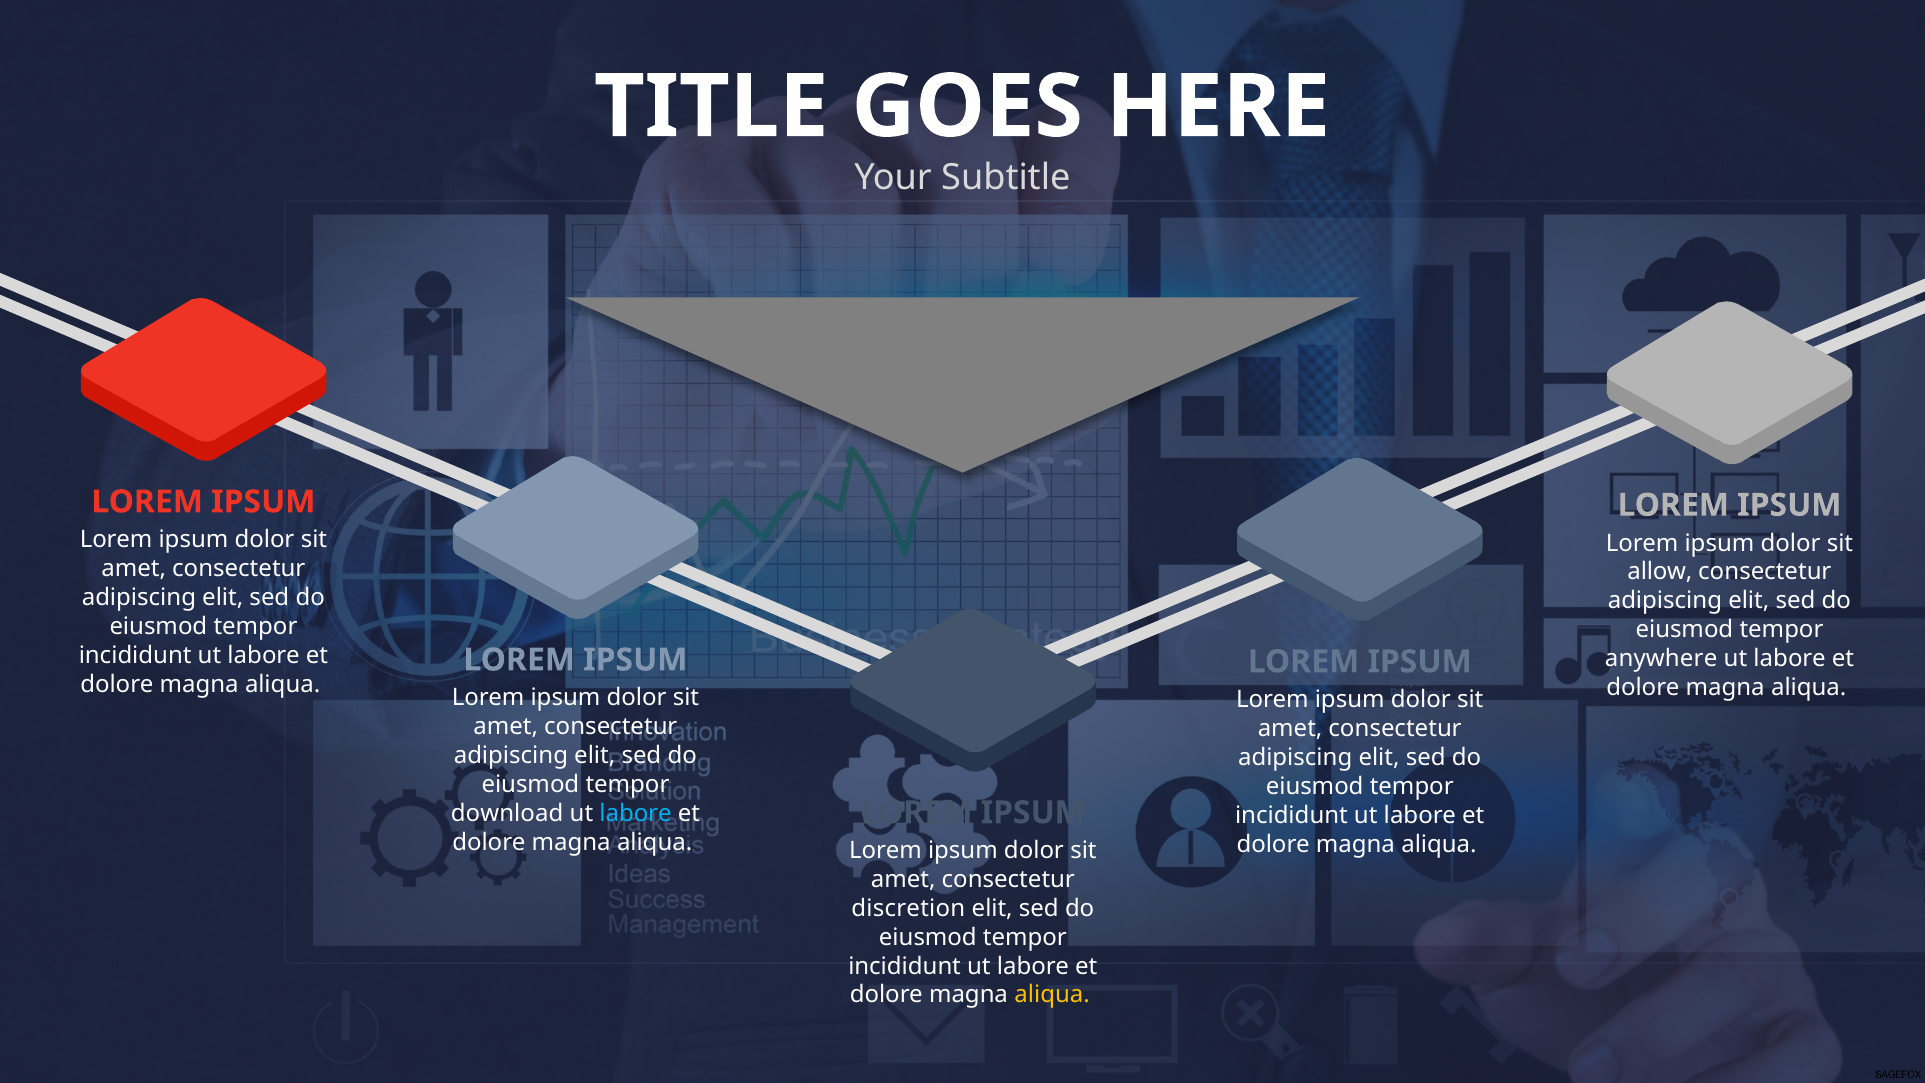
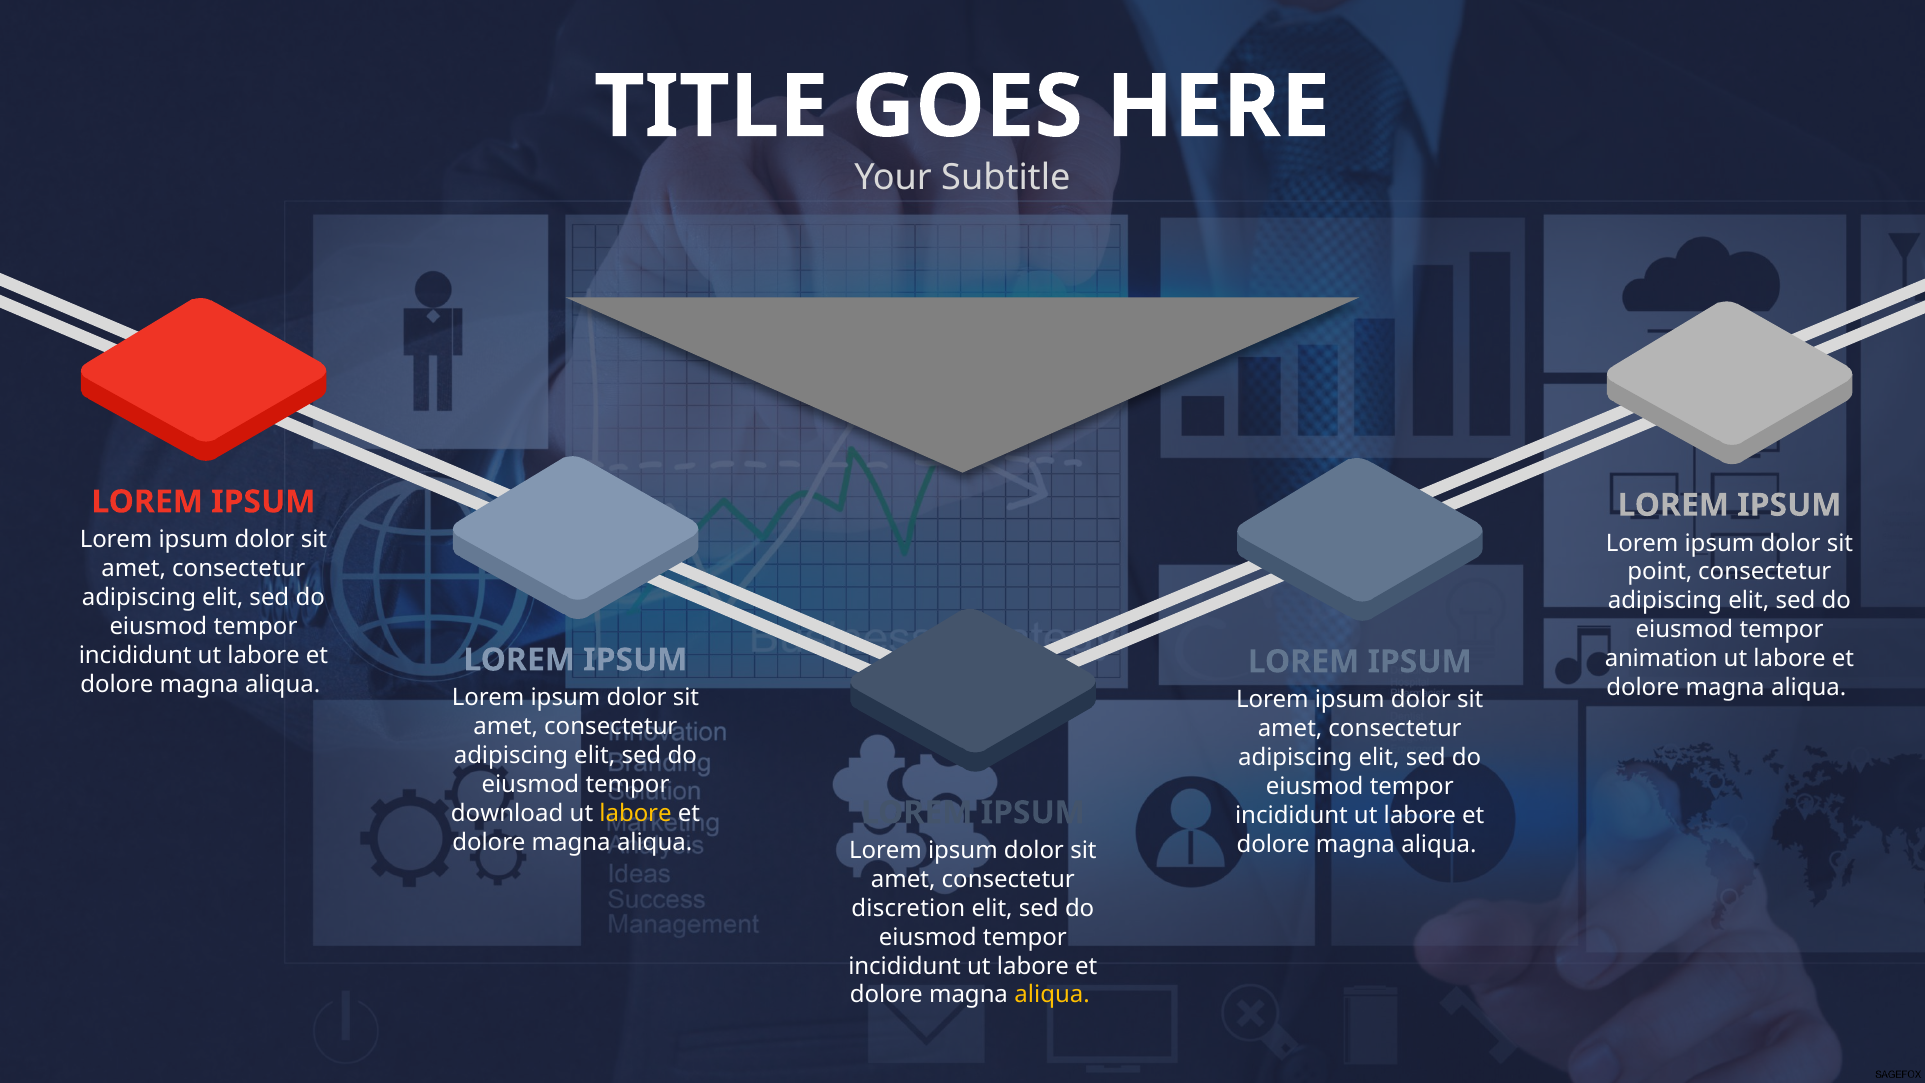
allow: allow -> point
anywhere: anywhere -> animation
labore at (636, 813) colour: light blue -> yellow
